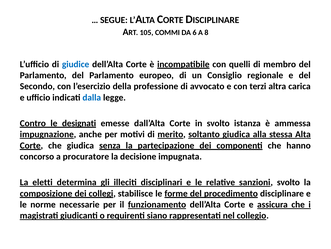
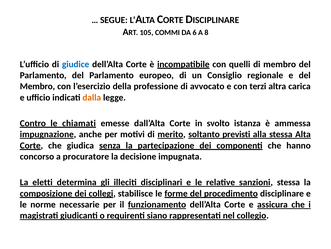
Secondo at (37, 86): Secondo -> Membro
dalla colour: blue -> orange
designati: designati -> chiamati
soltanto giudica: giudica -> previsti
sanzioni svolto: svolto -> stessa
